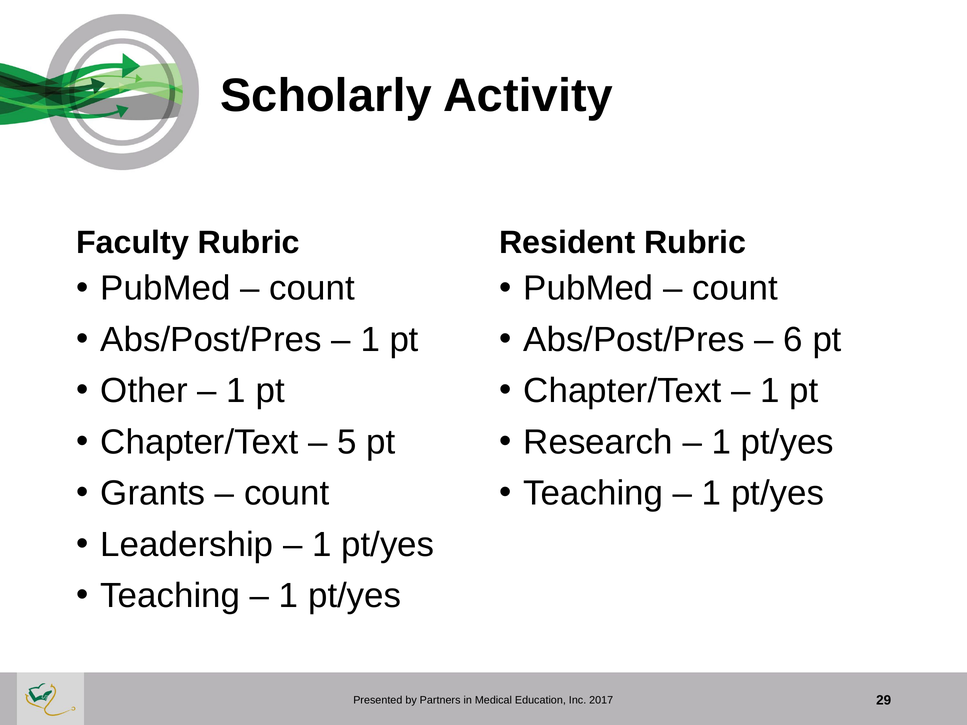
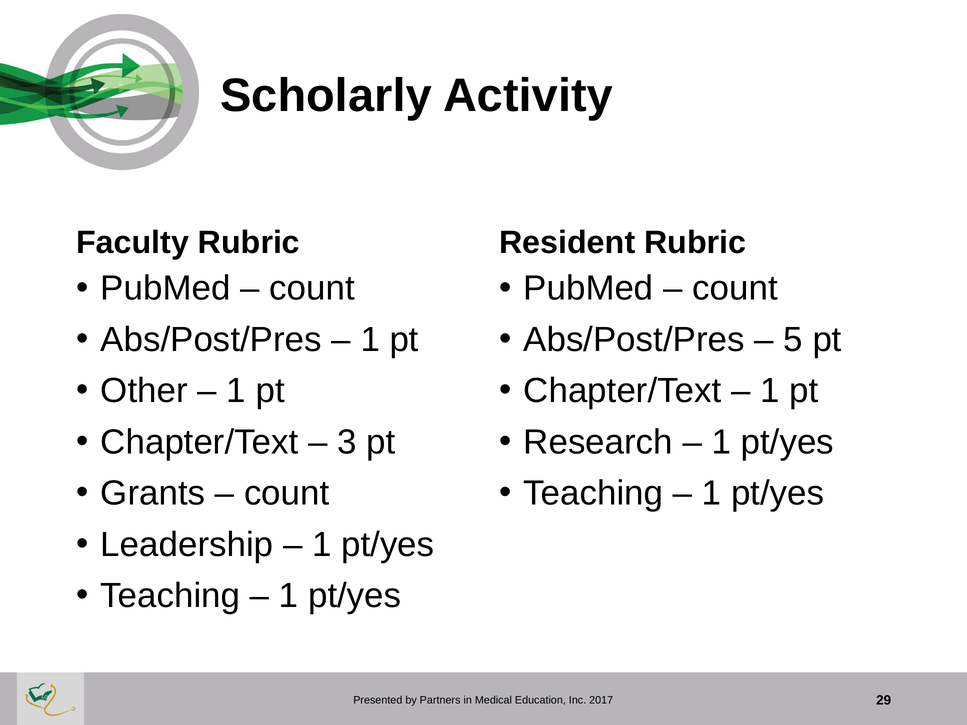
6: 6 -> 5
5: 5 -> 3
